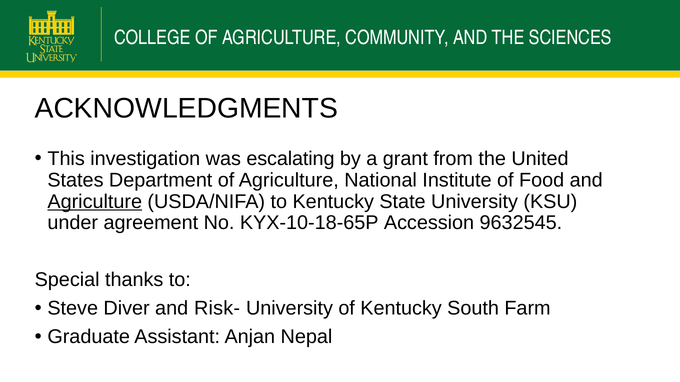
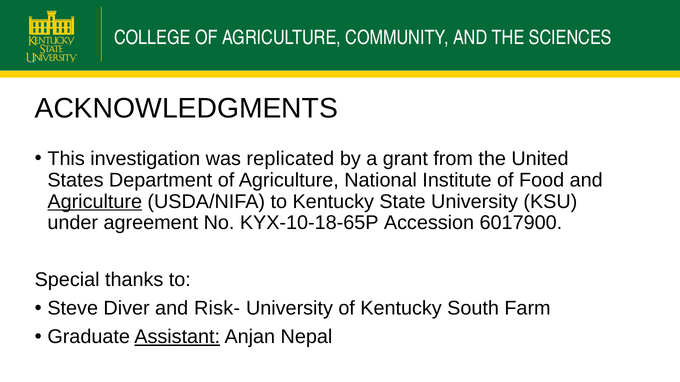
escalating: escalating -> replicated
9632545: 9632545 -> 6017900
Assistant underline: none -> present
